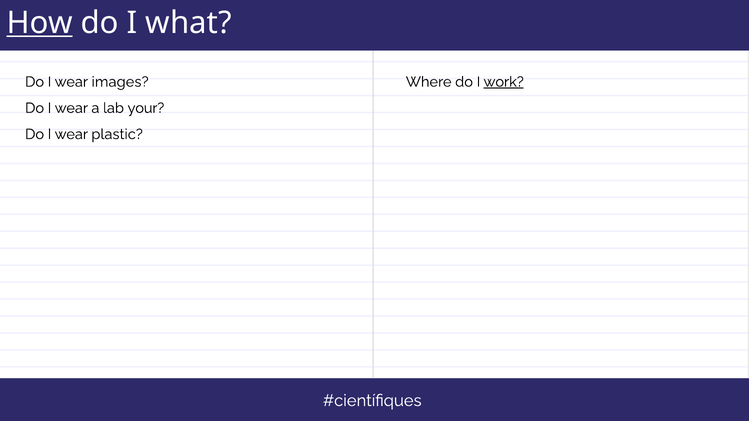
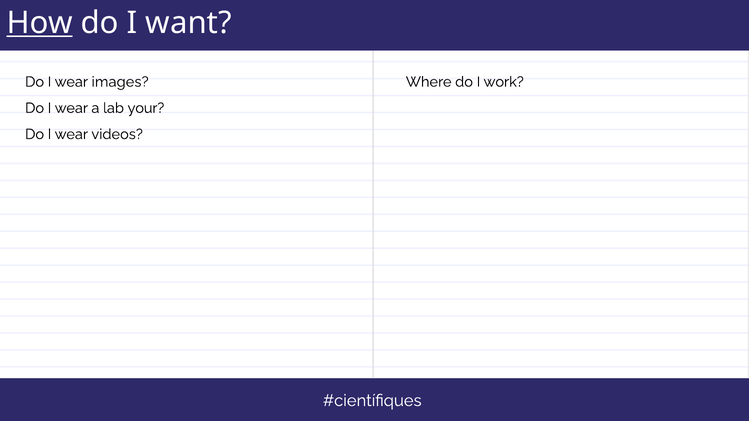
what: what -> want
work underline: present -> none
plastic: plastic -> videos
